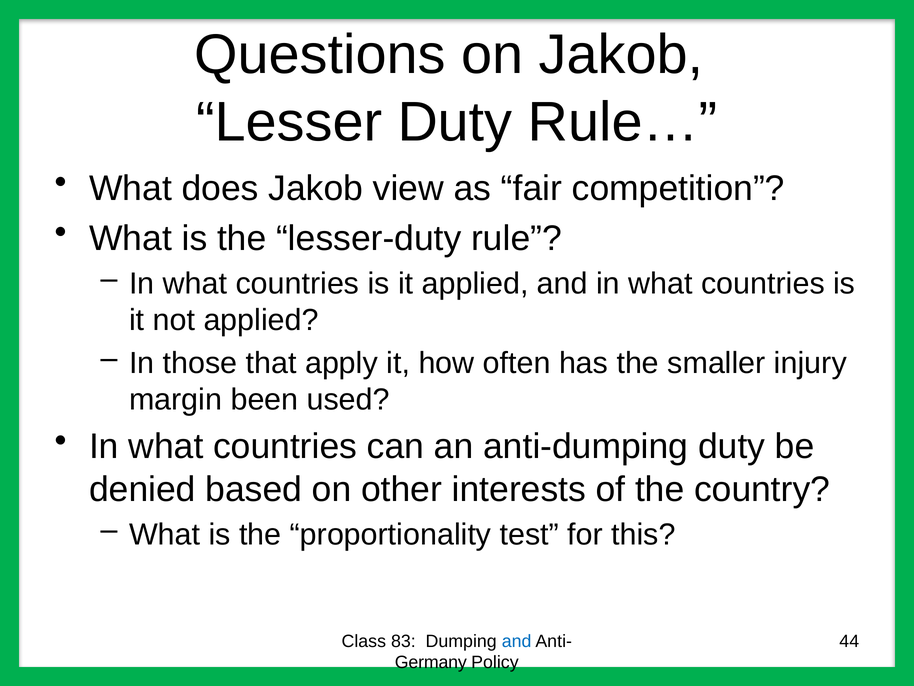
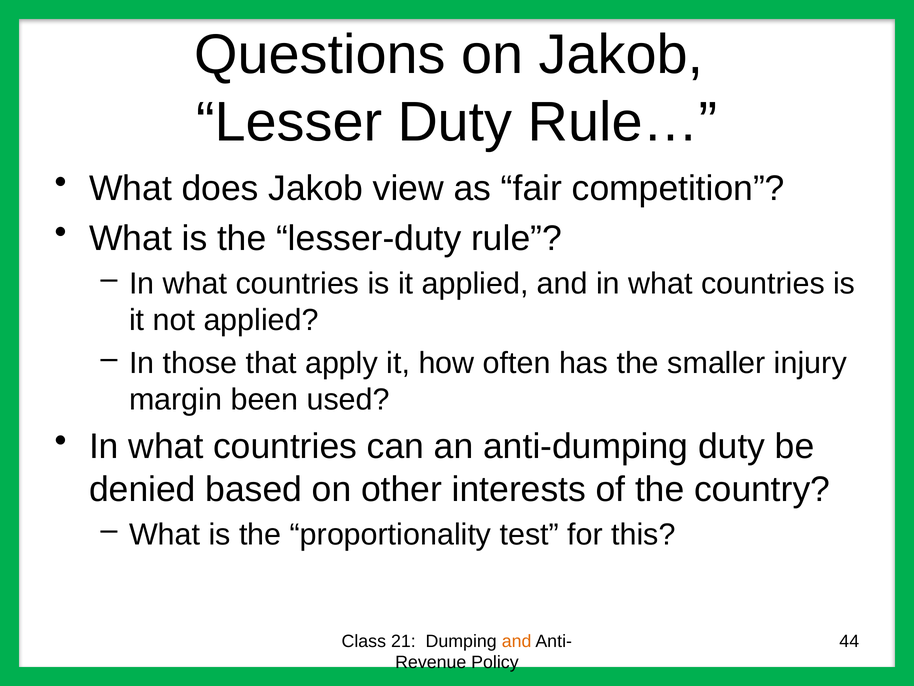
83: 83 -> 21
and at (517, 641) colour: blue -> orange
Germany: Germany -> Revenue
